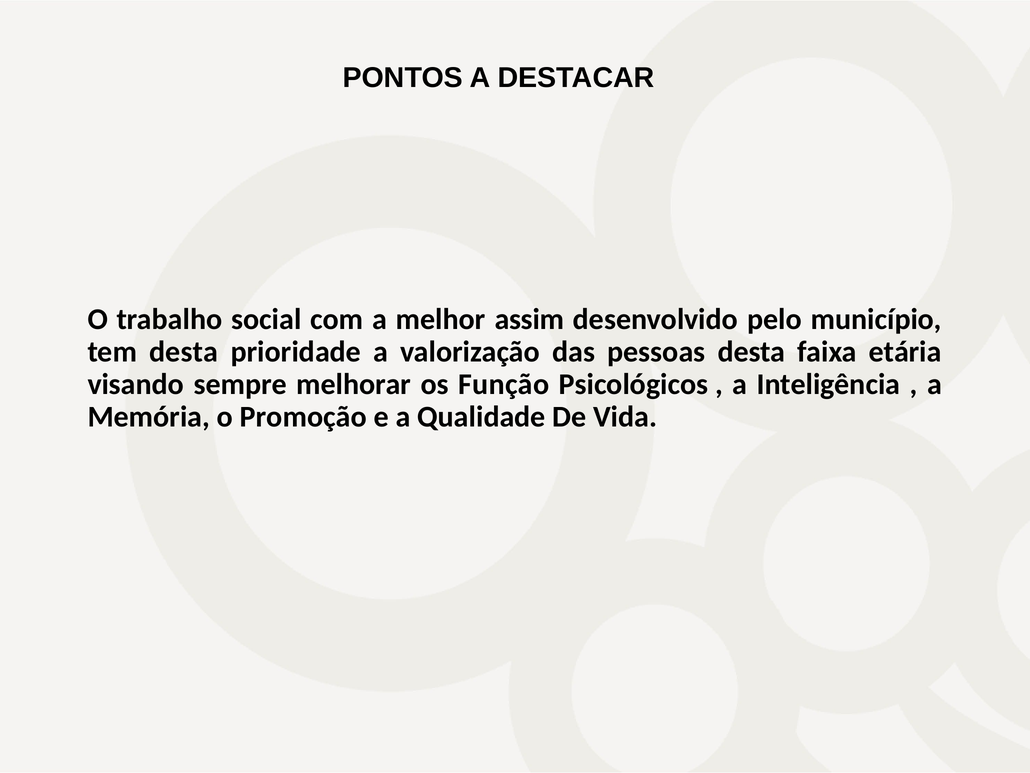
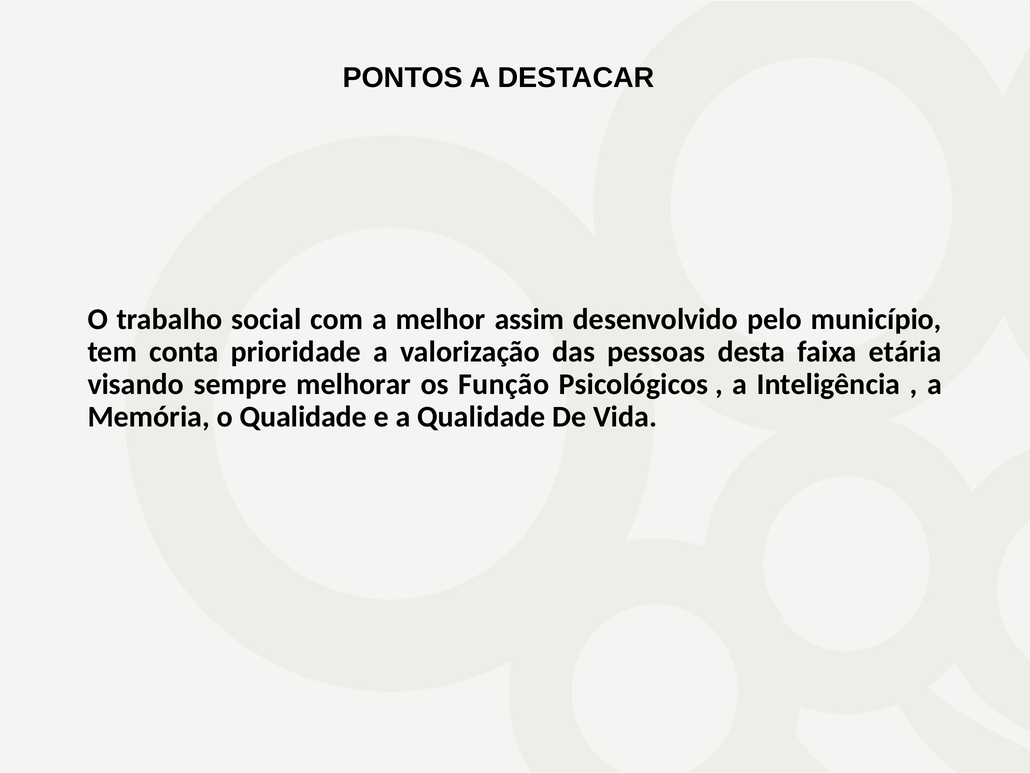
tem desta: desta -> conta
o Promoção: Promoção -> Qualidade
